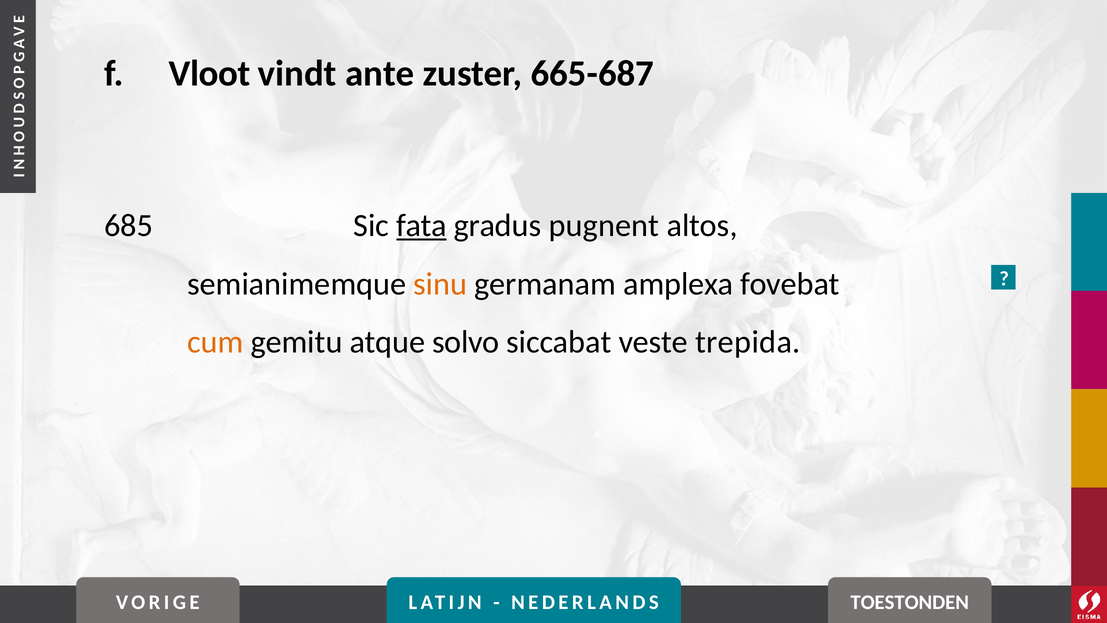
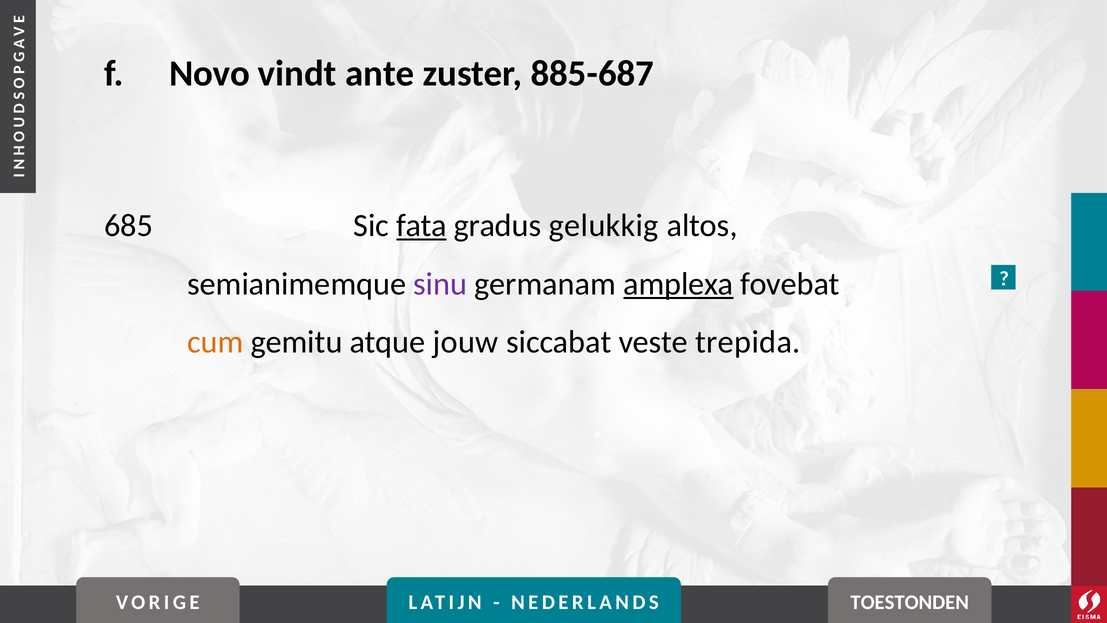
Vloot: Vloot -> Novo
665-687: 665-687 -> 885-687
pugnent: pugnent -> gelukkig
sinu colour: orange -> purple
amplexa underline: none -> present
solvo: solvo -> jouw
